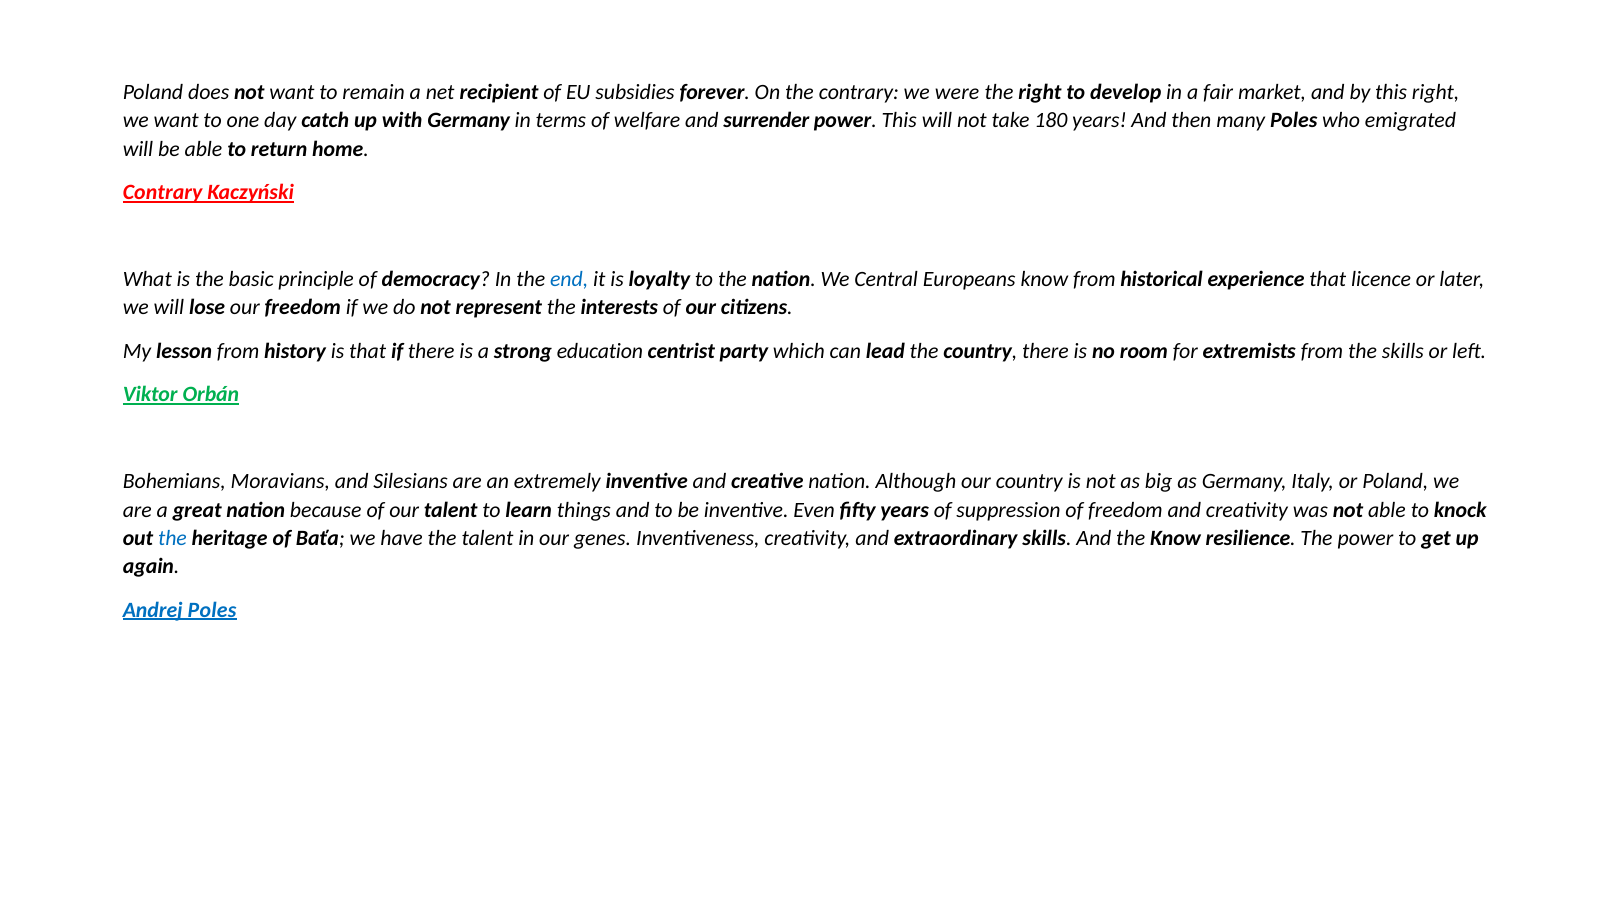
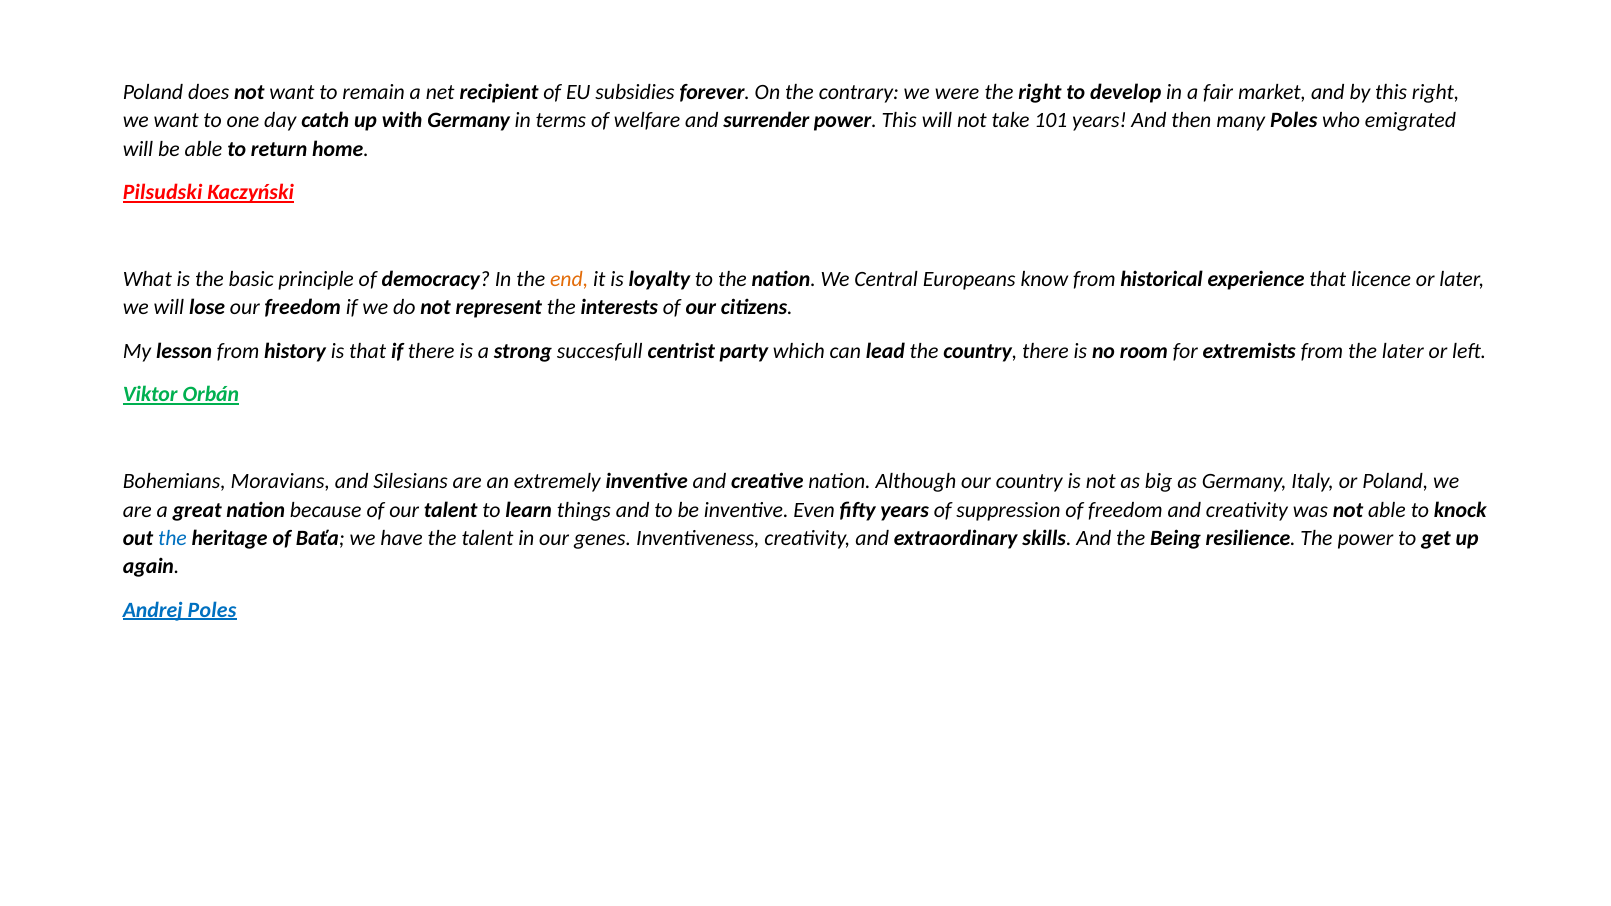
180: 180 -> 101
Contrary at (163, 192): Contrary -> Pilsudski
end colour: blue -> orange
education: education -> succesfull
the skills: skills -> later
the Know: Know -> Being
